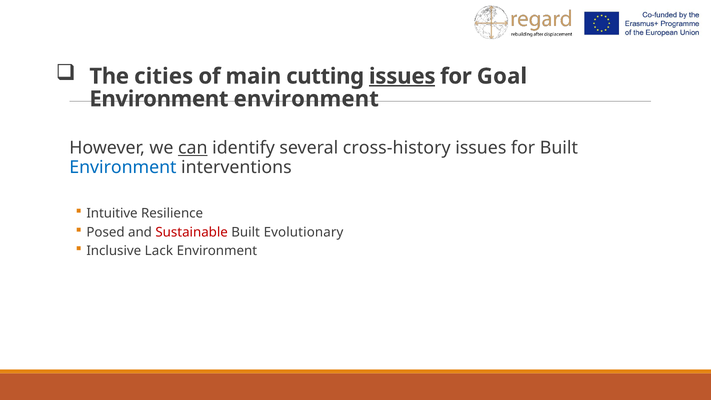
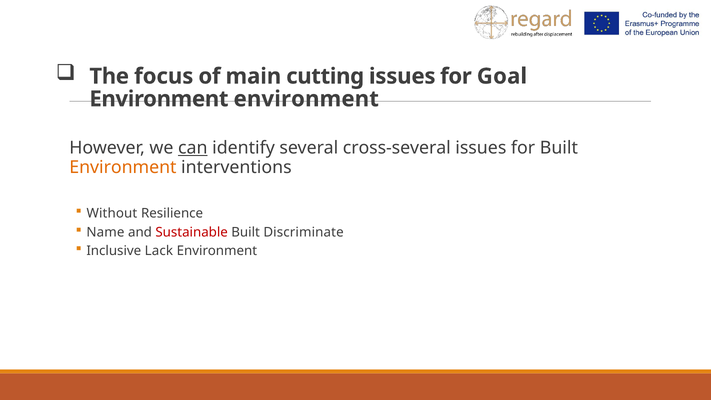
cities: cities -> focus
issues at (402, 76) underline: present -> none
cross-history: cross-history -> cross-several
Environment at (123, 167) colour: blue -> orange
Intuitive: Intuitive -> Without
Posed: Posed -> Name
Evolutionary: Evolutionary -> Discriminate
